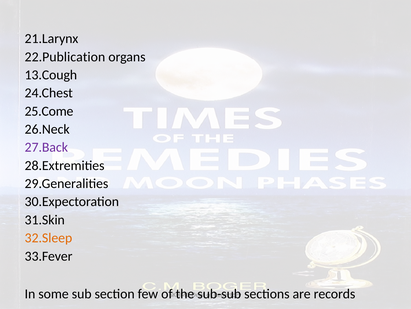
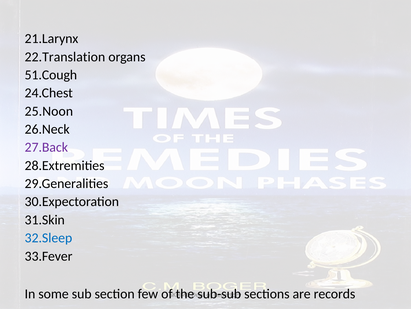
22.Publication: 22.Publication -> 22.Translation
13.Cough: 13.Cough -> 51.Cough
25.Come: 25.Come -> 25.Noon
32.Sleep colour: orange -> blue
